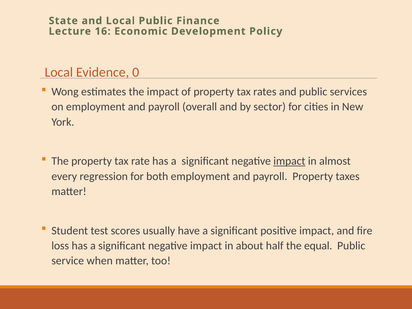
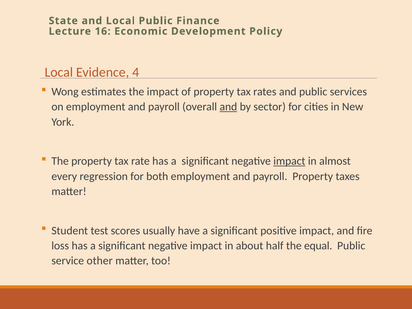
0: 0 -> 4
and at (228, 107) underline: none -> present
when: when -> other
